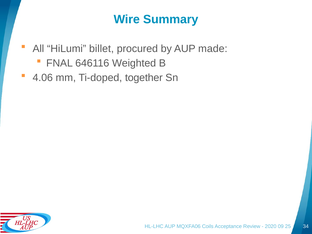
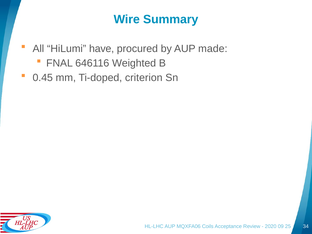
billet: billet -> have
4.06: 4.06 -> 0.45
together: together -> criterion
